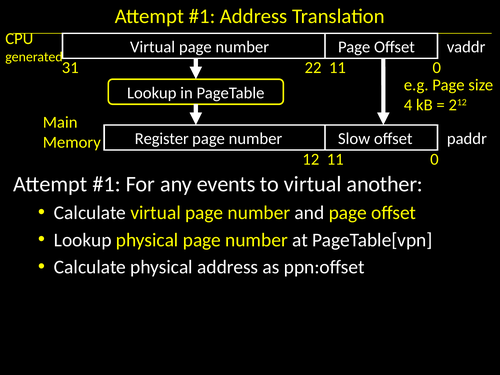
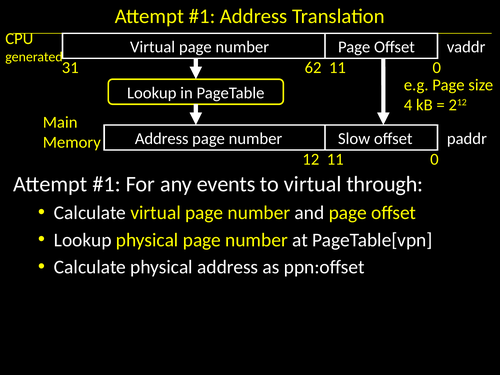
22: 22 -> 62
Register at (162, 139): Register -> Address
another: another -> through
